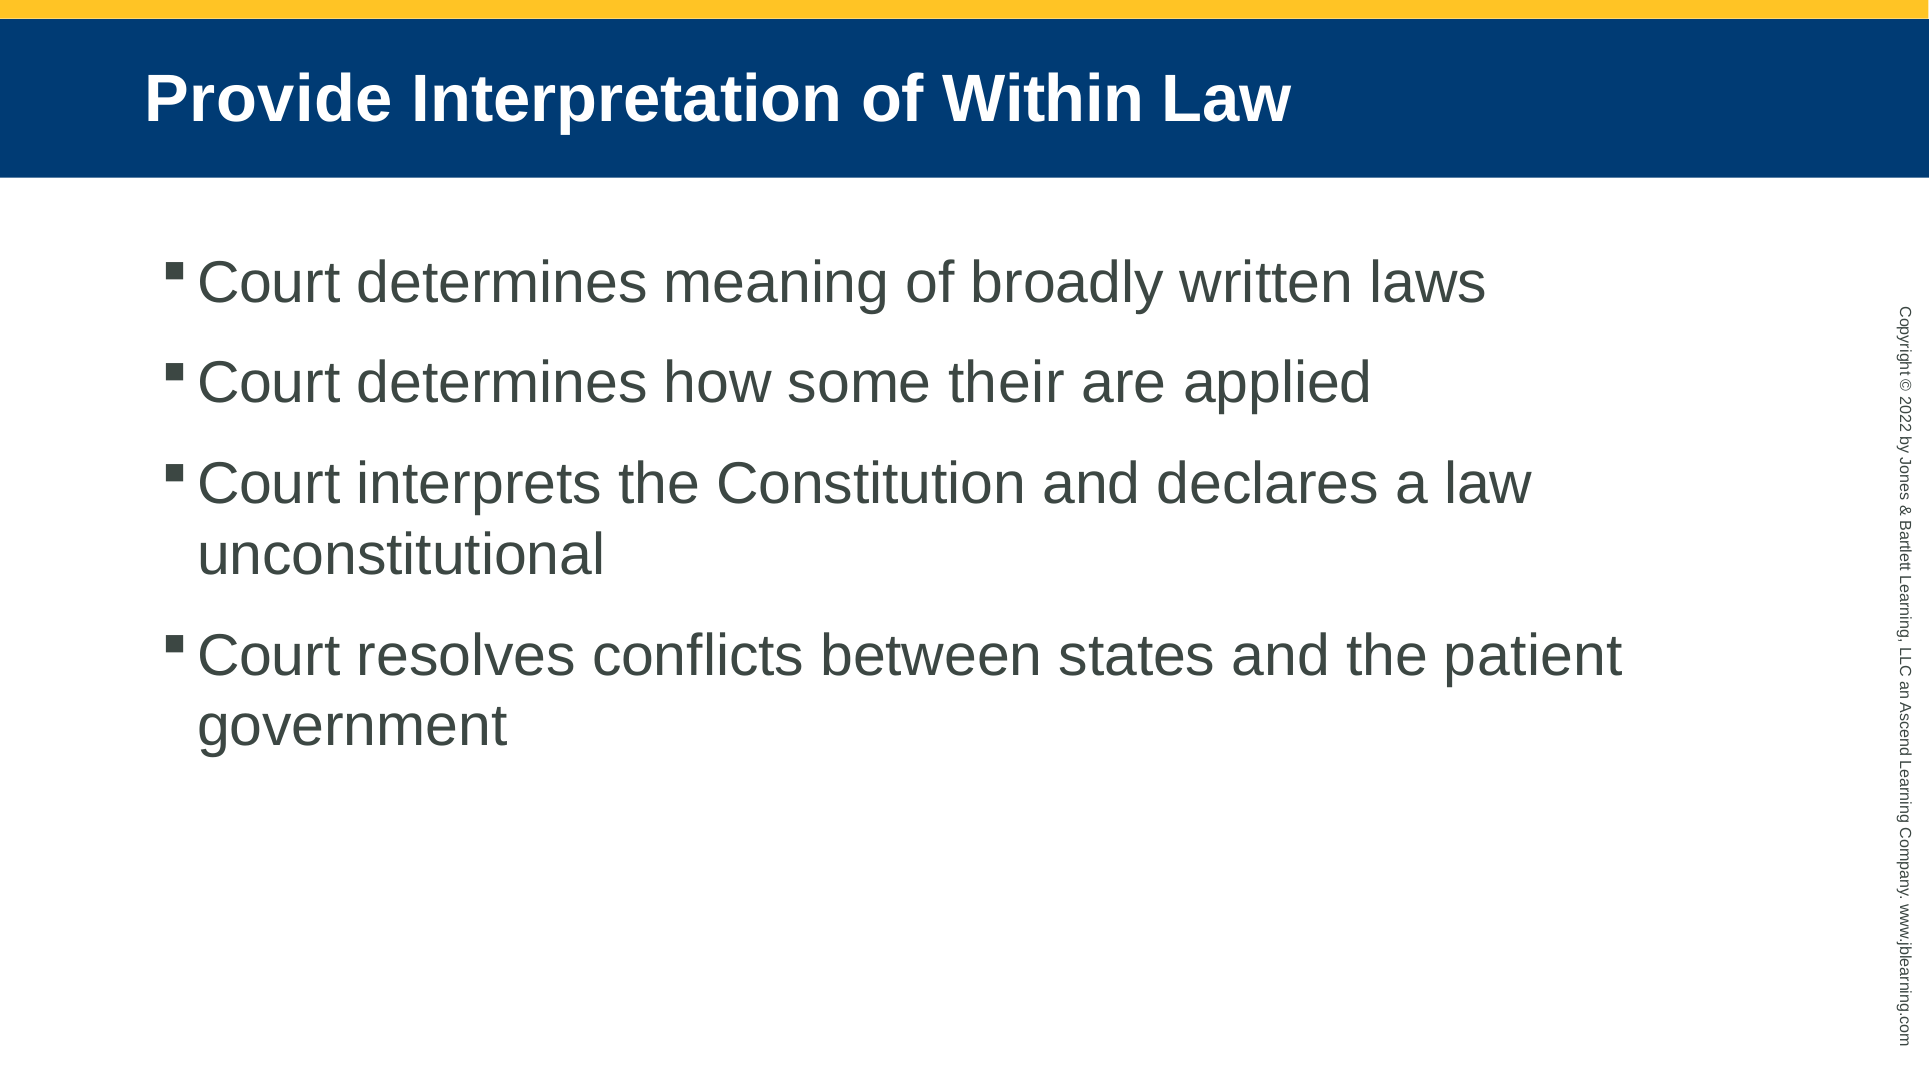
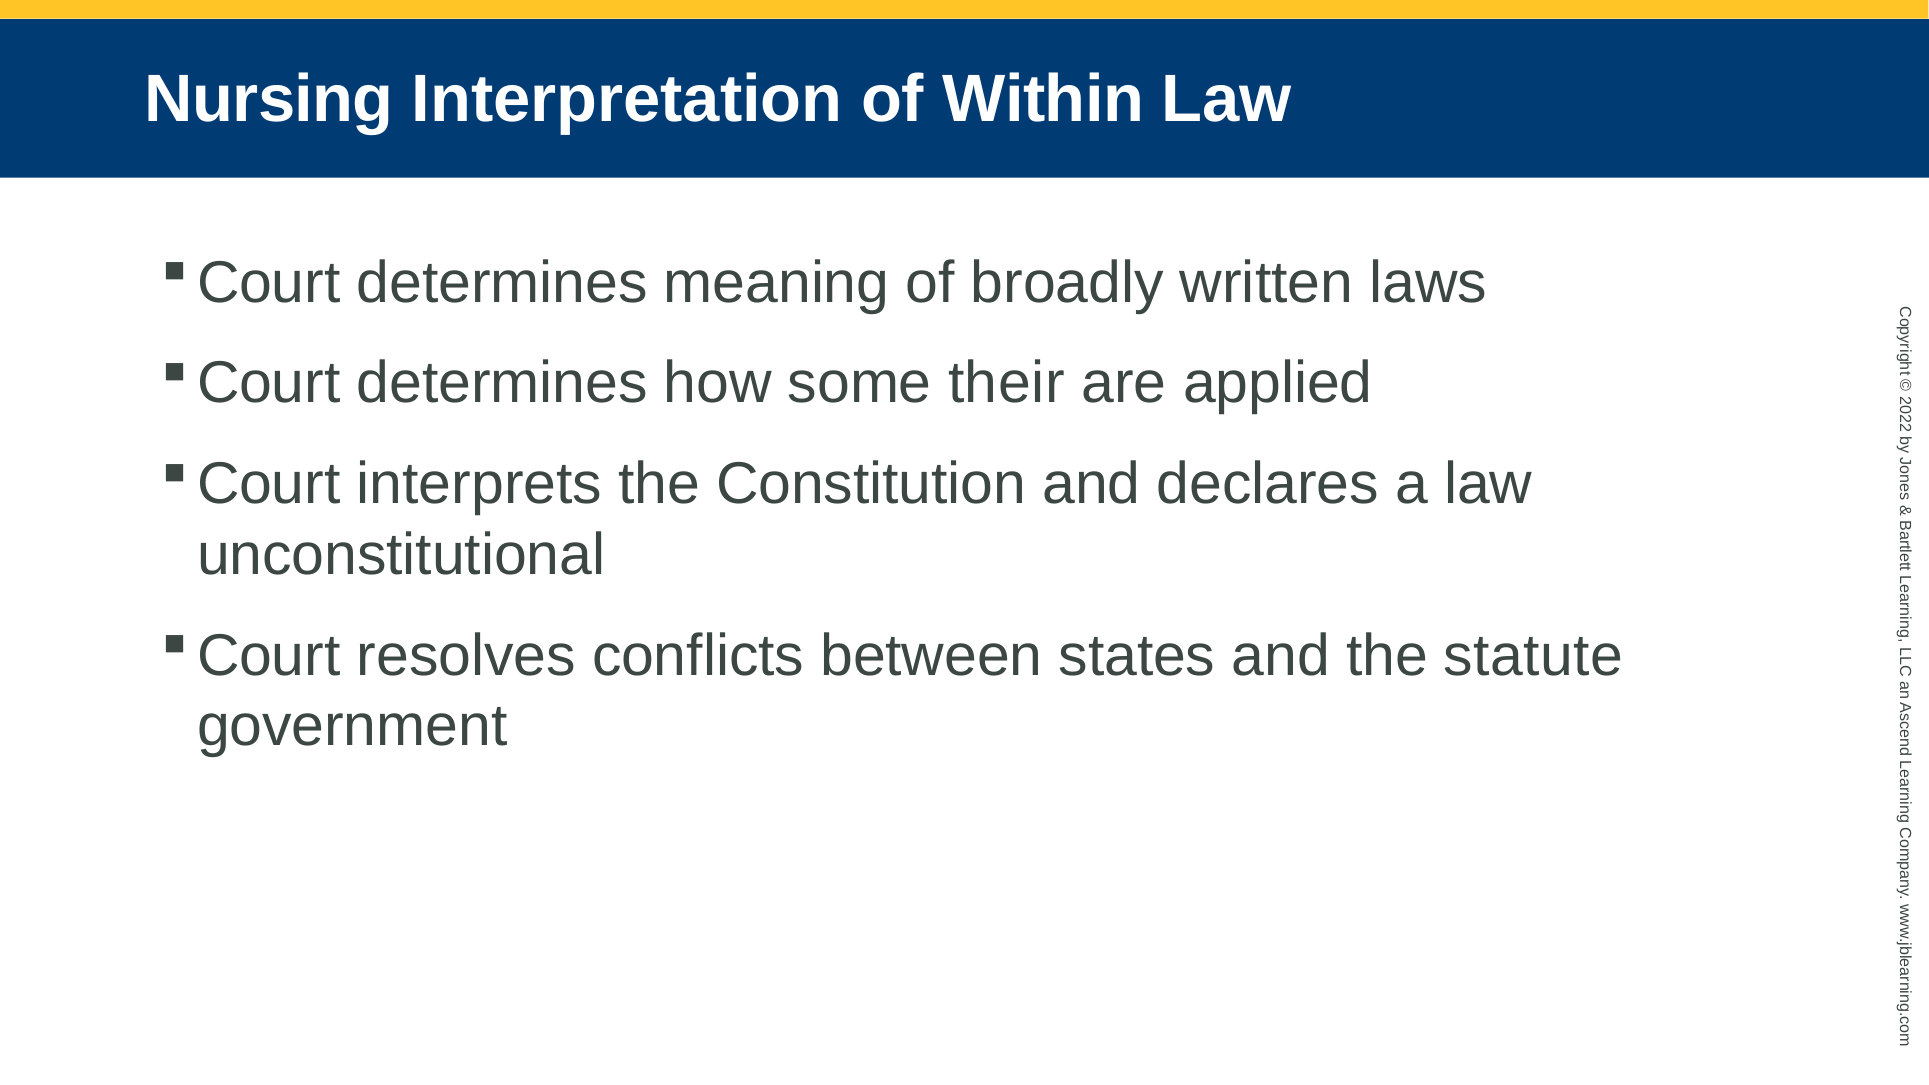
Provide: Provide -> Nursing
patient: patient -> statute
